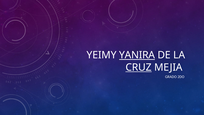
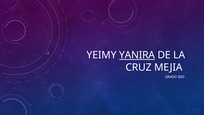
CRUZ underline: present -> none
